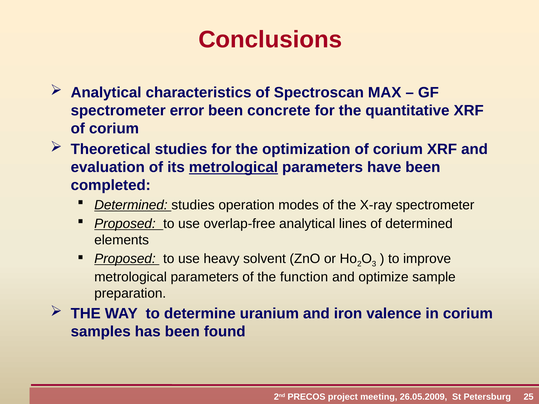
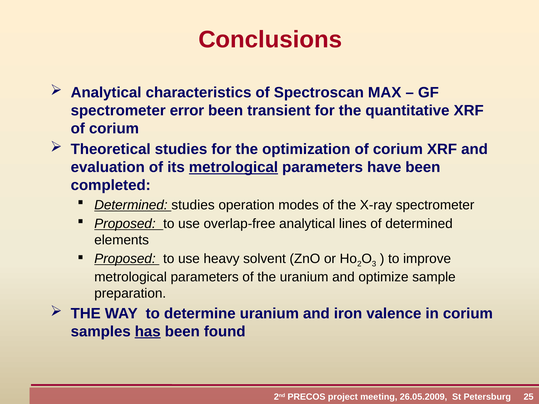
concrete: concrete -> transient
the function: function -> uranium
has underline: none -> present
